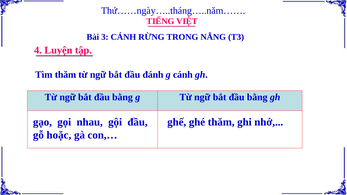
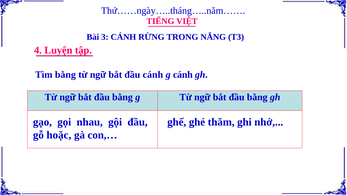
Tìm thăm: thăm -> bằng
đầu đánh: đánh -> cánh
